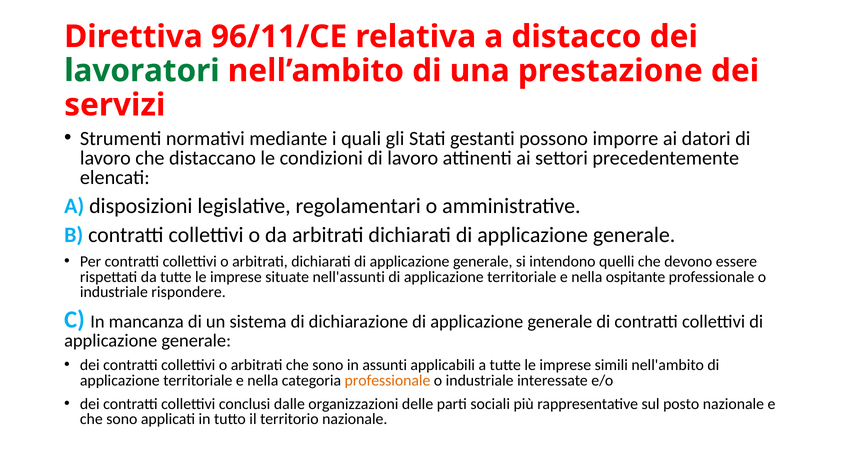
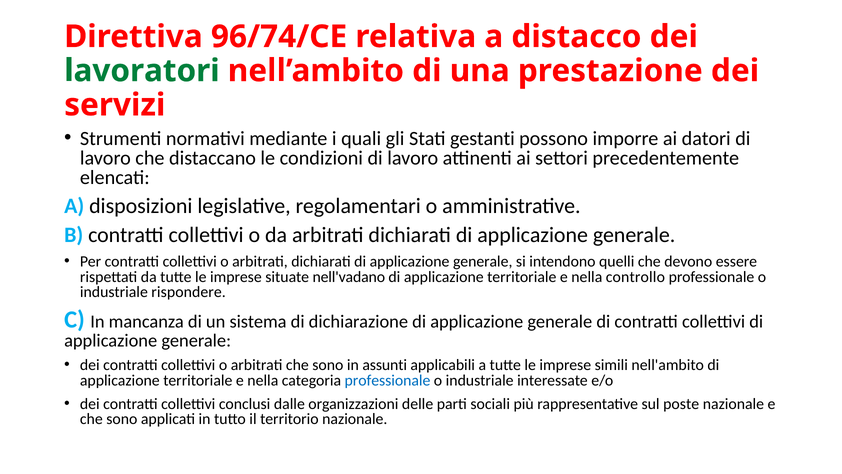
96/11/CE: 96/11/CE -> 96/74/CE
nell'assunti: nell'assunti -> nell'vadano
ospitante: ospitante -> controllo
professionale at (387, 380) colour: orange -> blue
posto: posto -> poste
